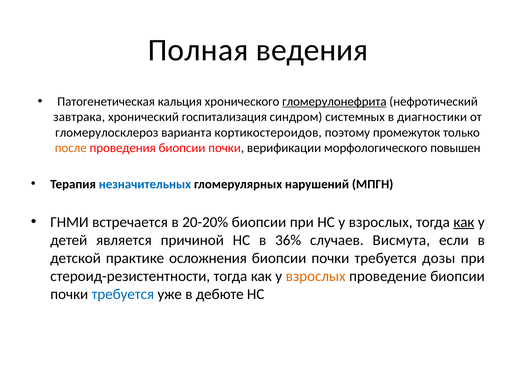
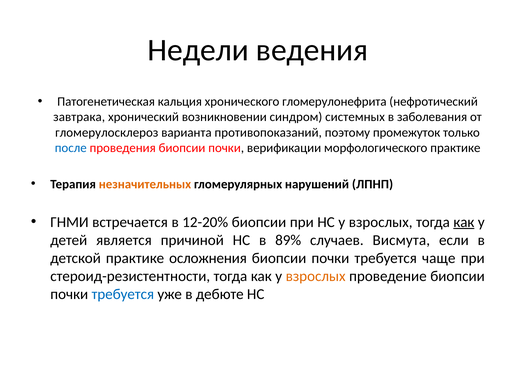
Полная: Полная -> Недели
гломерулонефрита underline: present -> none
госпитализация: госпитализация -> возникновении
диагностики: диагностики -> заболевания
кортикостероидов: кортикостероидов -> противопоказаний
после colour: orange -> blue
морфологического повышен: повышен -> практике
незначительных colour: blue -> orange
МПГН: МПГН -> ЛПНП
20-20%: 20-20% -> 12-20%
36%: 36% -> 89%
дозы: дозы -> чаще
